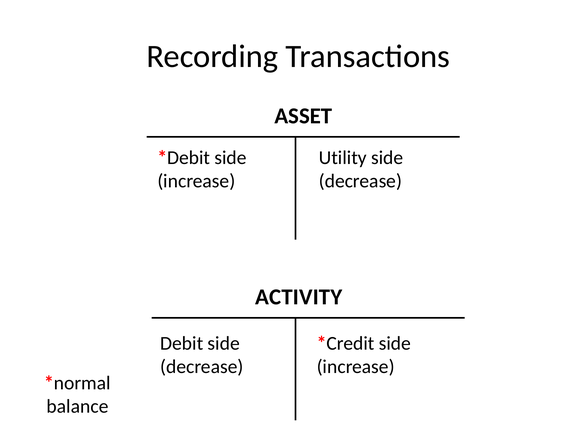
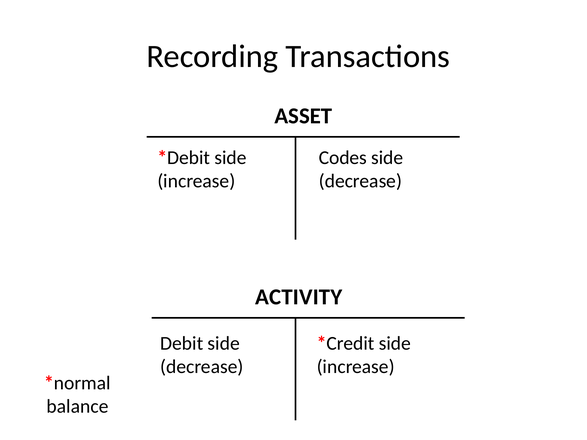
Utility: Utility -> Codes
